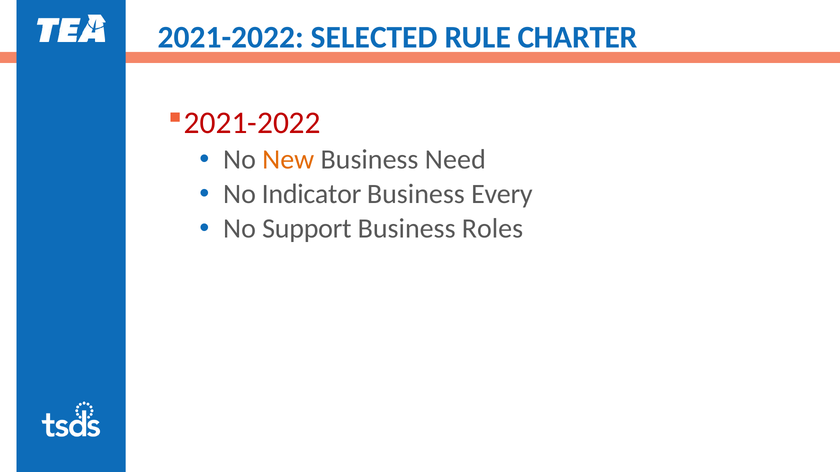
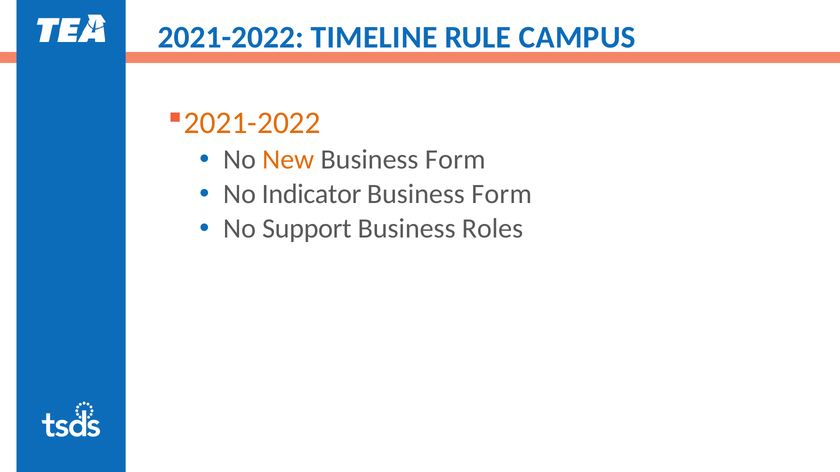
SELECTED: SELECTED -> TIMELINE
CHARTER: CHARTER -> CAMPUS
2021-2022 at (252, 123) colour: red -> orange
Need at (455, 159): Need -> Form
Every at (502, 194): Every -> Form
